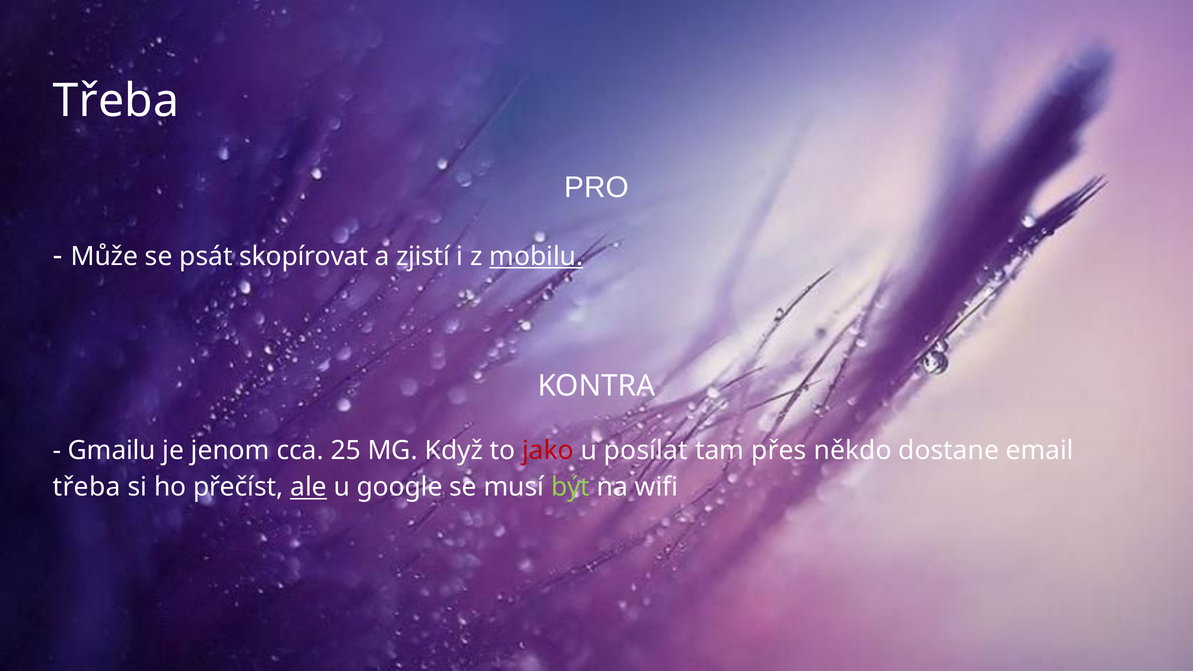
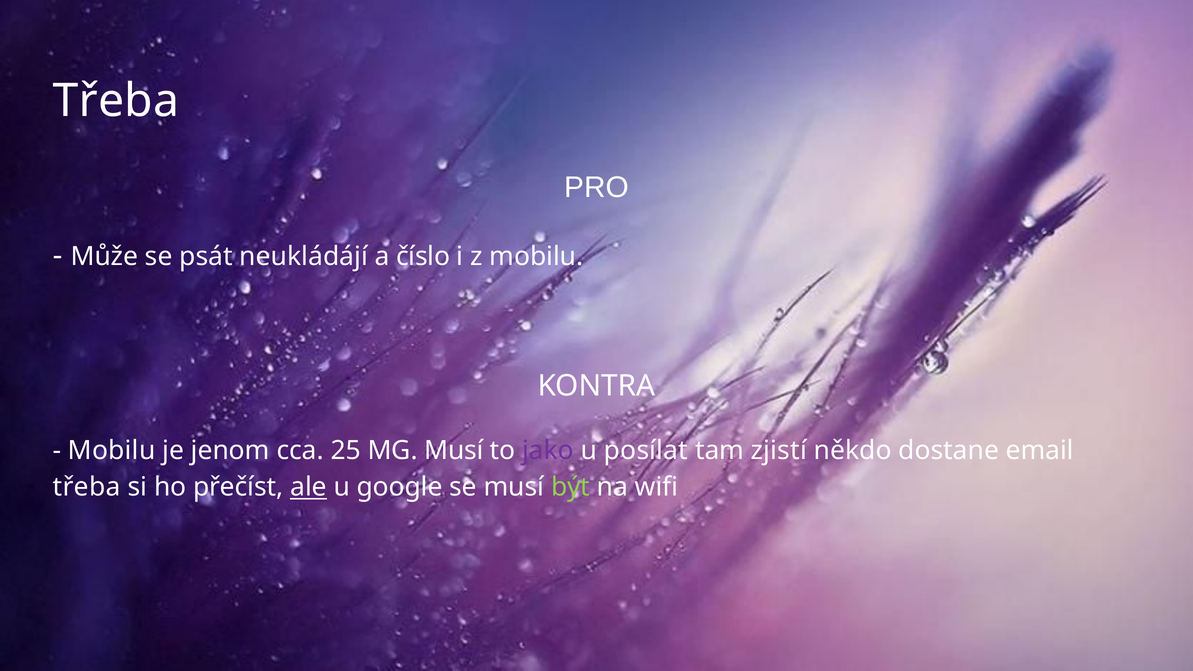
skopírovat: skopírovat -> neukládájí
zjistí: zjistí -> číslo
mobilu at (536, 256) underline: present -> none
Gmailu at (112, 451): Gmailu -> Mobilu
MG Když: Když -> Musí
jako colour: red -> purple
přes: přes -> zjistí
